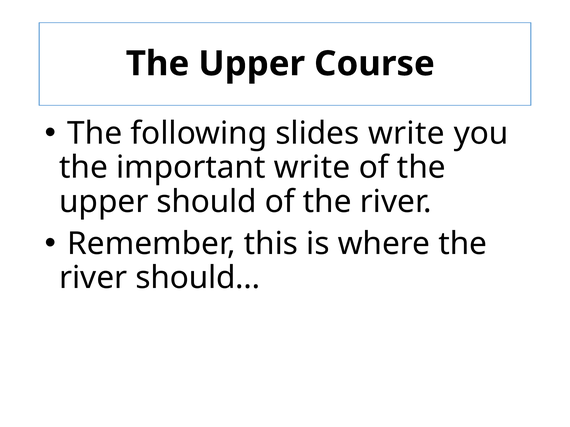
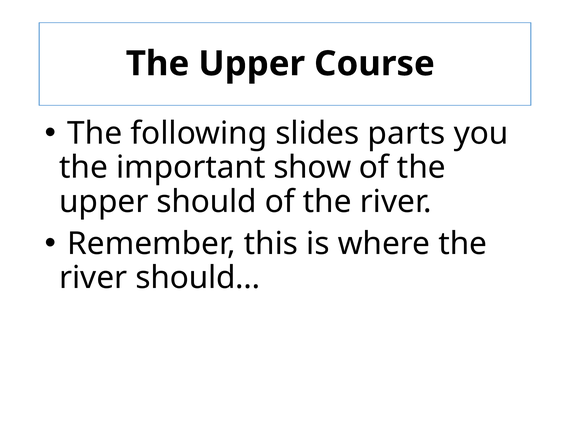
slides write: write -> parts
important write: write -> show
